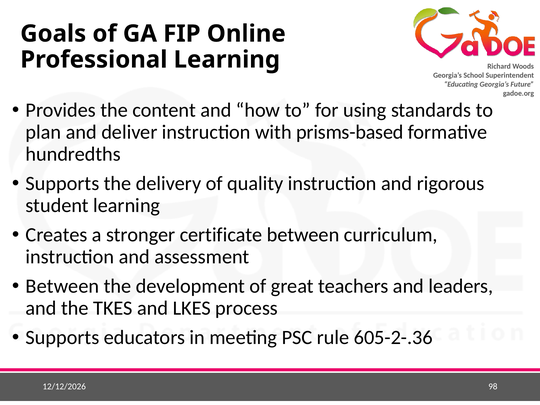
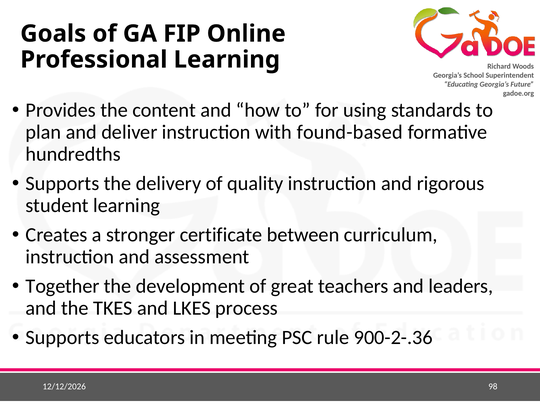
prisms-based: prisms-based -> found-based
Between at (62, 286): Between -> Together
605-2-.36: 605-2-.36 -> 900-2-.36
